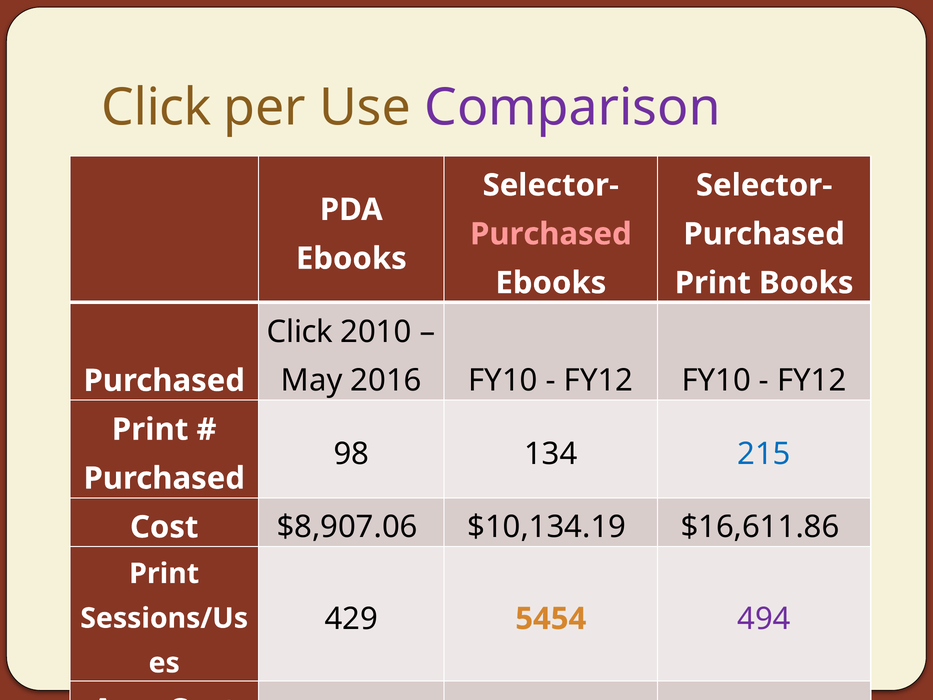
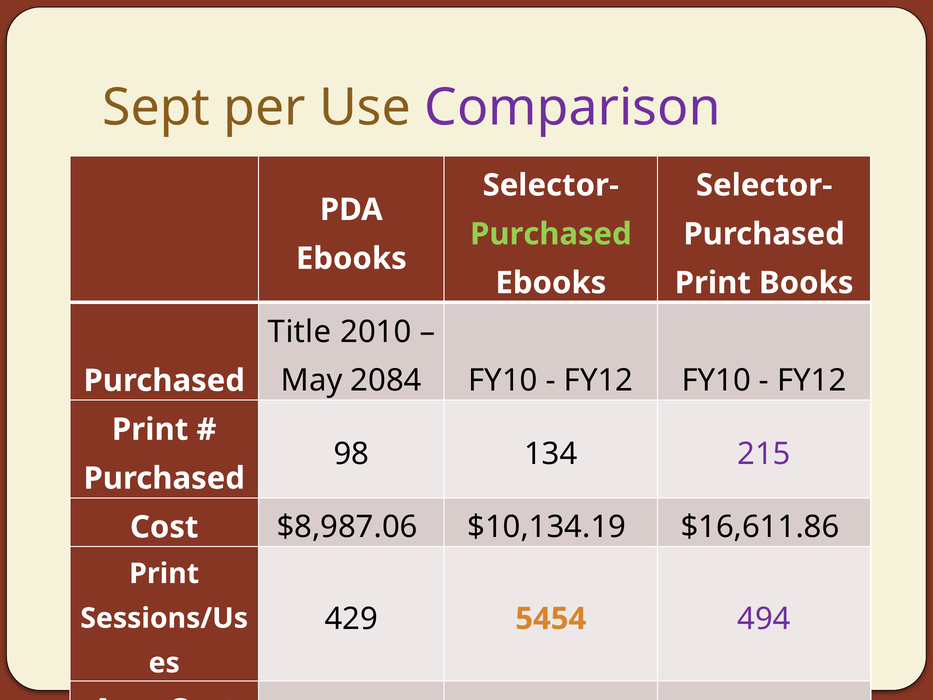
Click at (156, 108): Click -> Sept
Purchased at (551, 234) colour: pink -> light green
Click at (300, 332): Click -> Title
2016: 2016 -> 2084
215 colour: blue -> purple
$8,907.06: $8,907.06 -> $8,987.06
